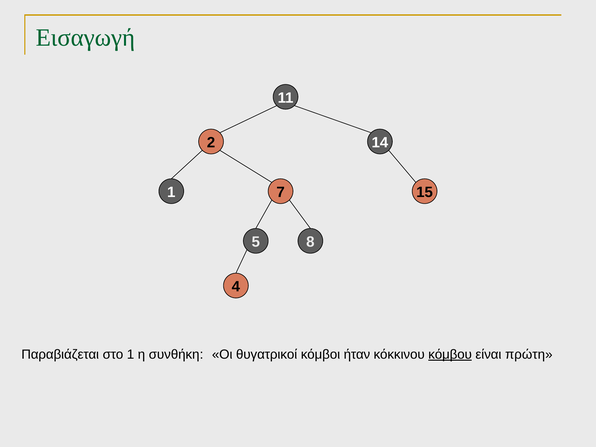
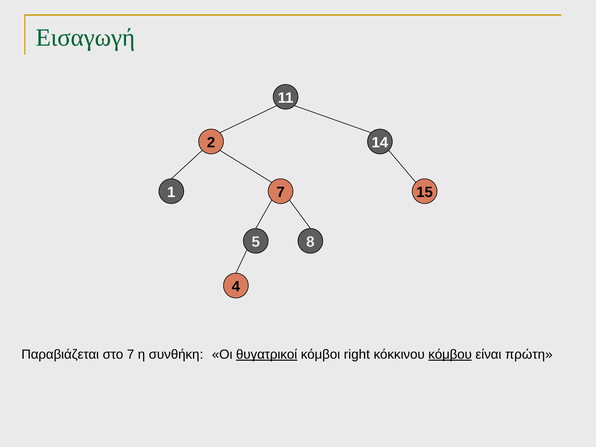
στο 1: 1 -> 7
θυγατρικοί underline: none -> present
ήταν: ήταν -> right
